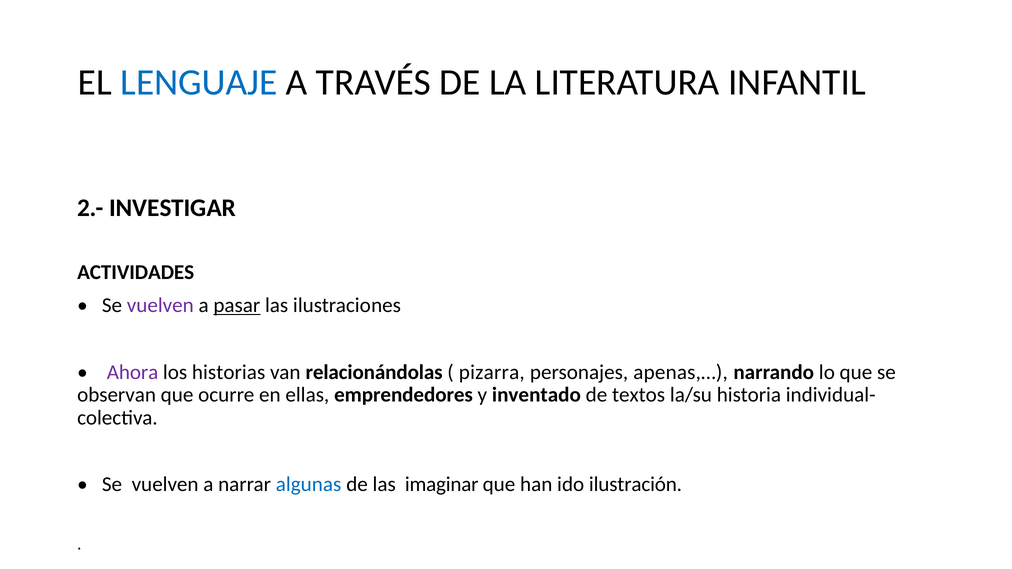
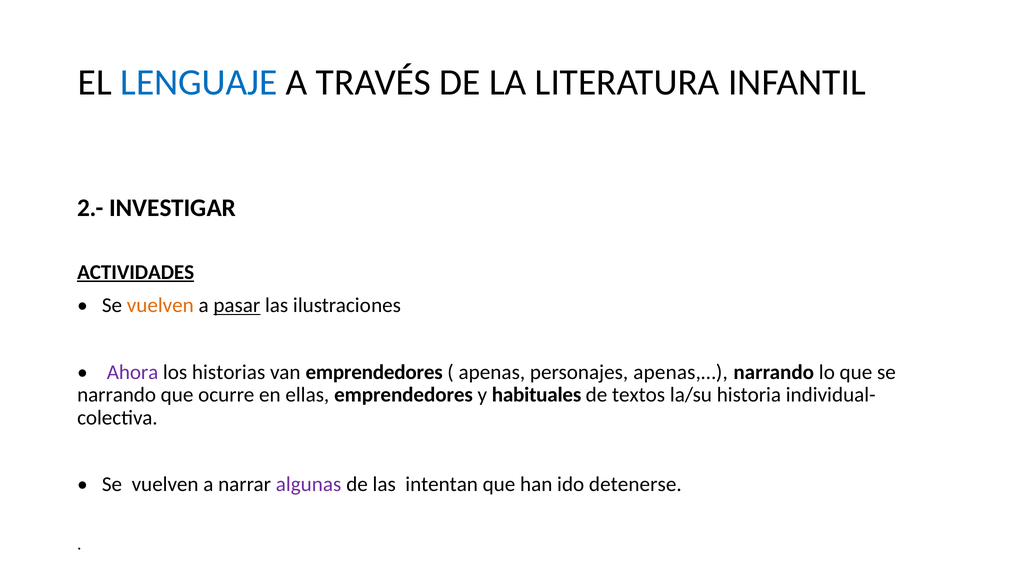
ACTIVIDADES underline: none -> present
vuelven at (160, 306) colour: purple -> orange
van relacionándolas: relacionándolas -> emprendedores
pizarra: pizarra -> apenas
observan at (117, 395): observan -> narrando
inventado: inventado -> habituales
algunas colour: blue -> purple
imaginar: imaginar -> intentan
ilustración: ilustración -> detenerse
